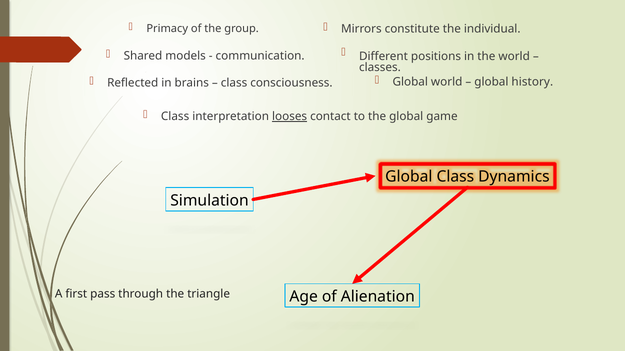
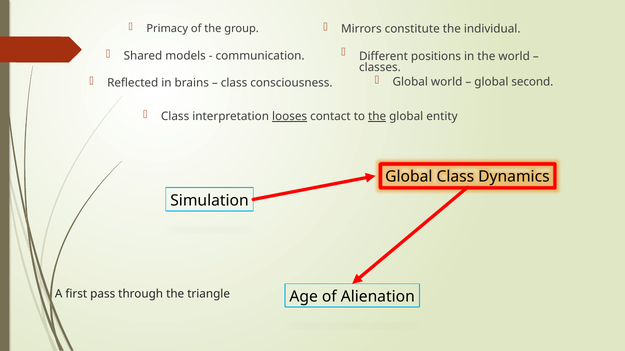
history: history -> second
the at (377, 117) underline: none -> present
game: game -> entity
